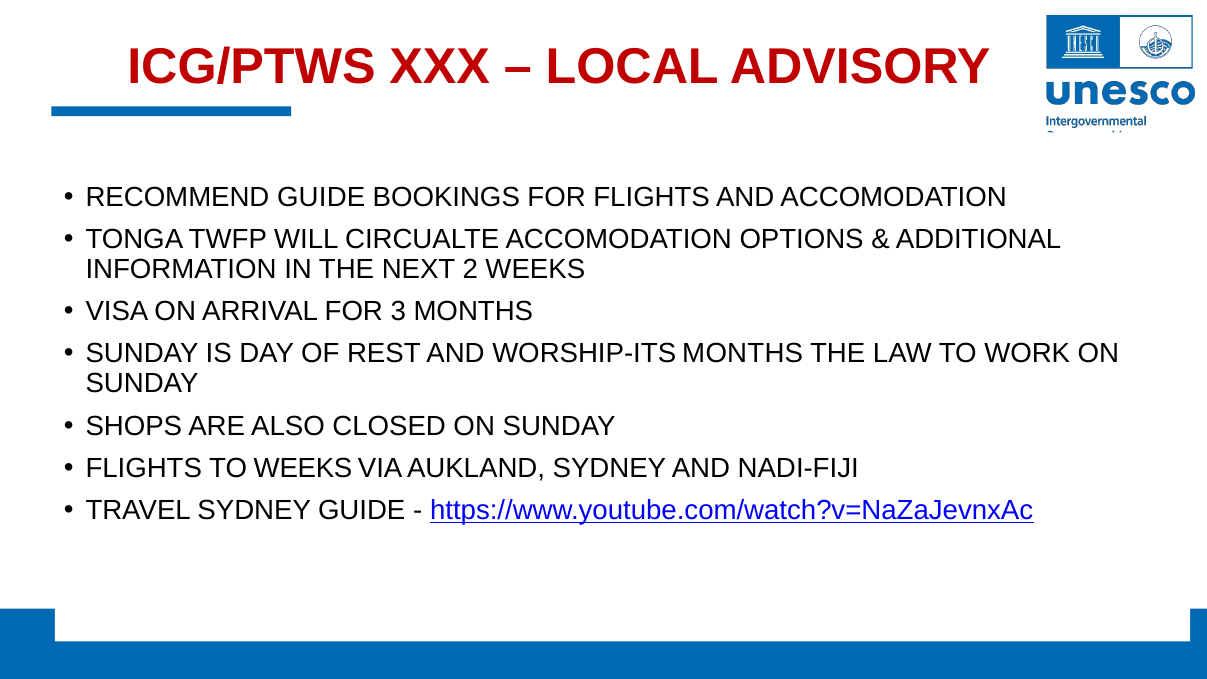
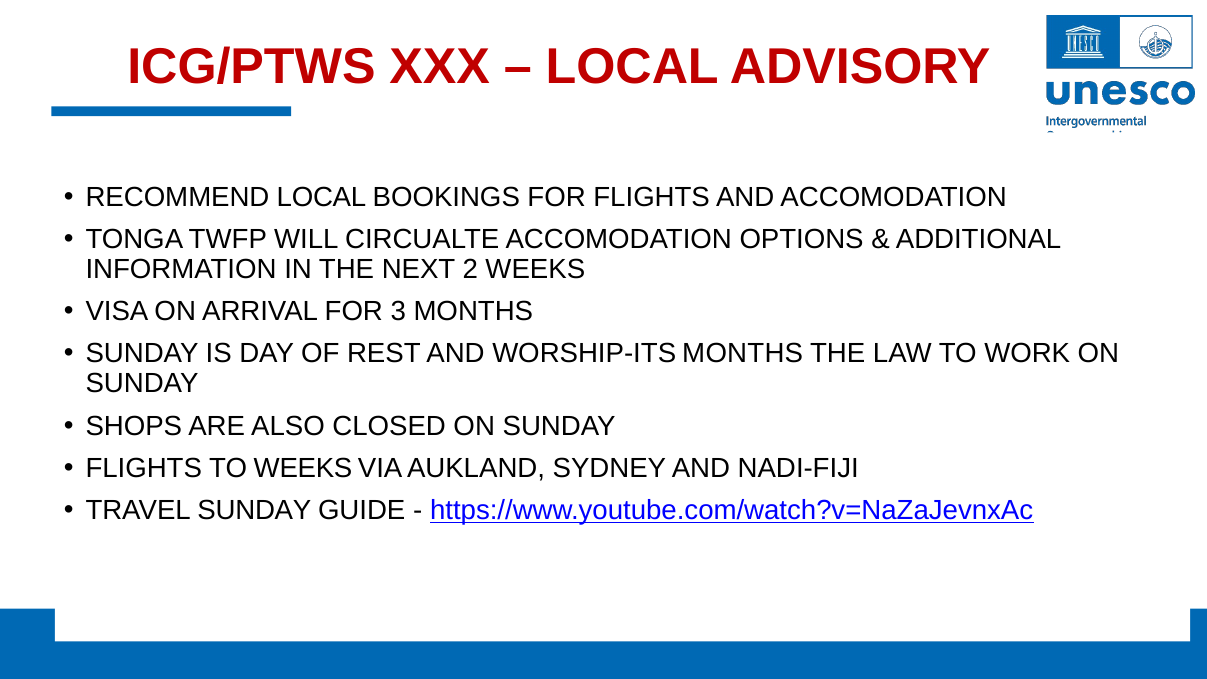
RECOMMEND GUIDE: GUIDE -> LOCAL
TRAVEL SYDNEY: SYDNEY -> SUNDAY
